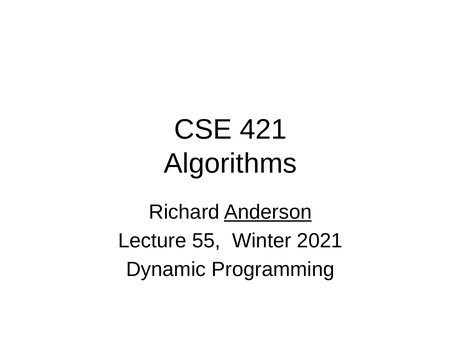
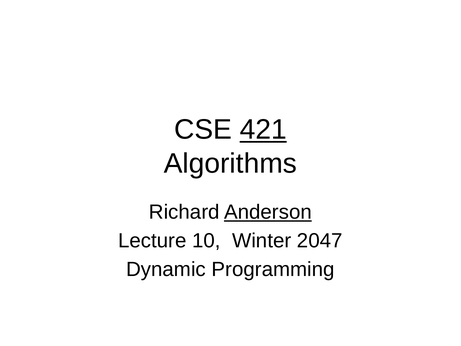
421 underline: none -> present
55: 55 -> 10
2021: 2021 -> 2047
